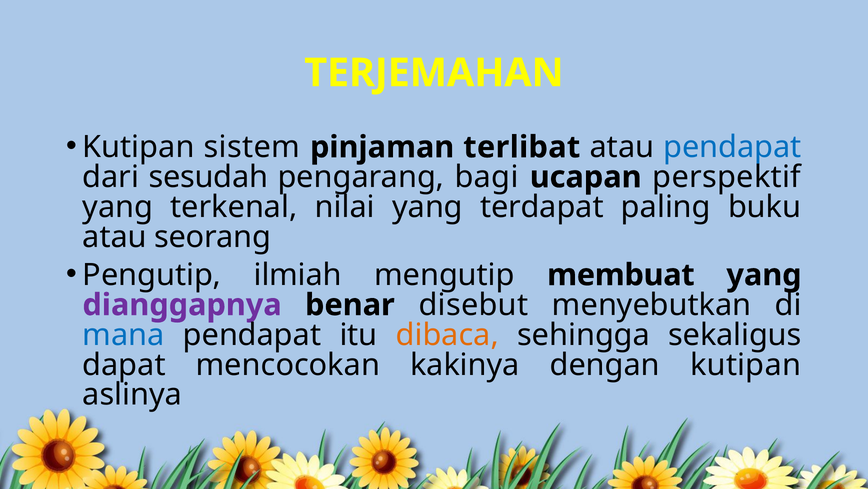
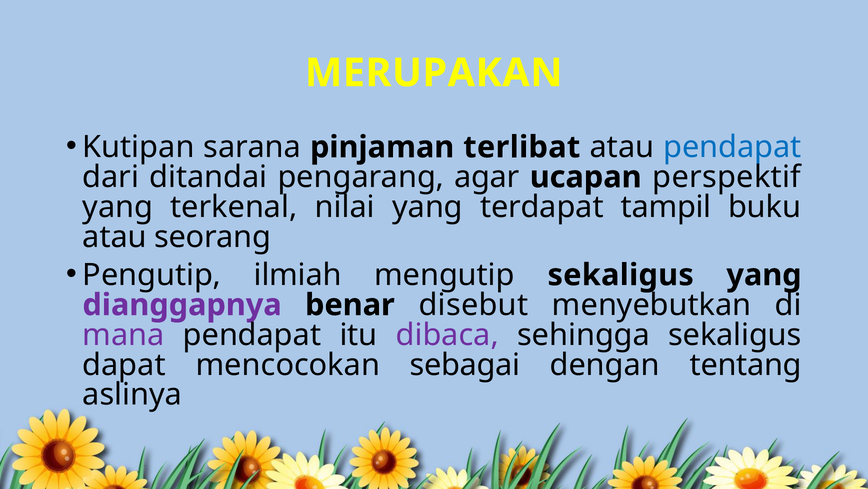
TERJEMAHAN: TERJEMAHAN -> MERUPAKAN
sistem: sistem -> sarana
sesudah: sesudah -> ditandai
bagi: bagi -> agar
paling: paling -> tampil
mengutip membuat: membuat -> sekaligus
mana colour: blue -> purple
dibaca colour: orange -> purple
kakinya: kakinya -> sebagai
dengan kutipan: kutipan -> tentang
